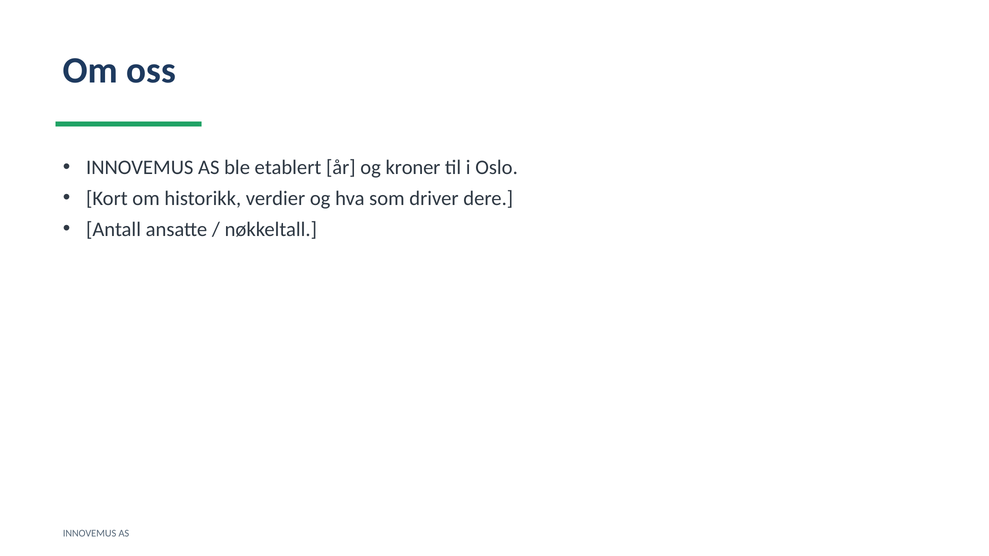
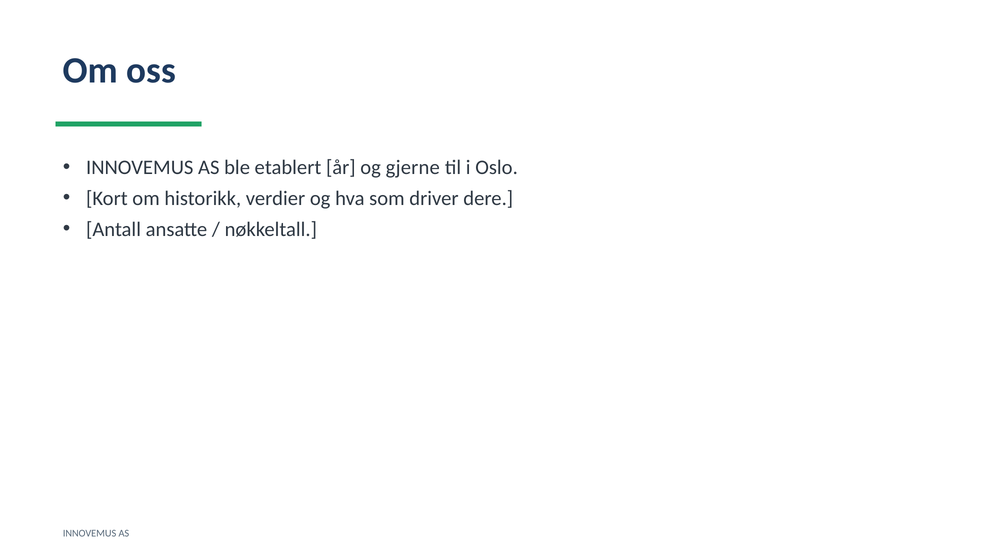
kroner: kroner -> gjerne
